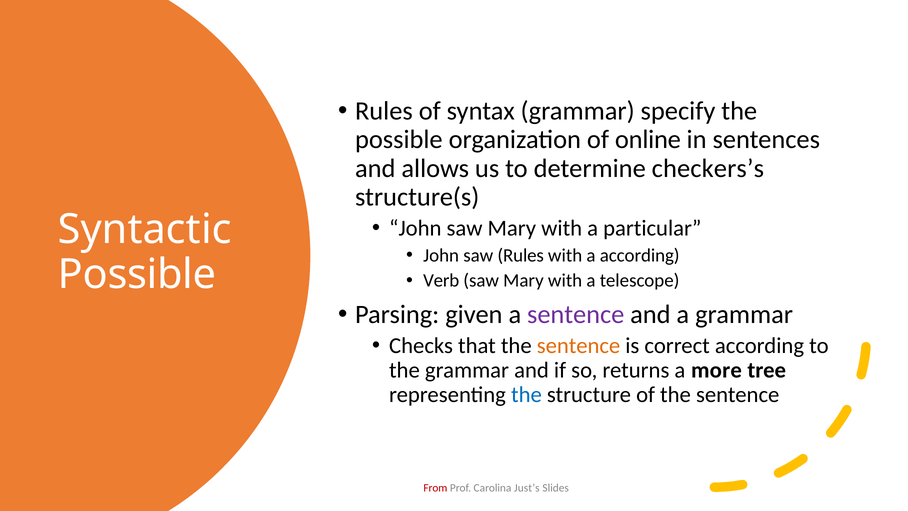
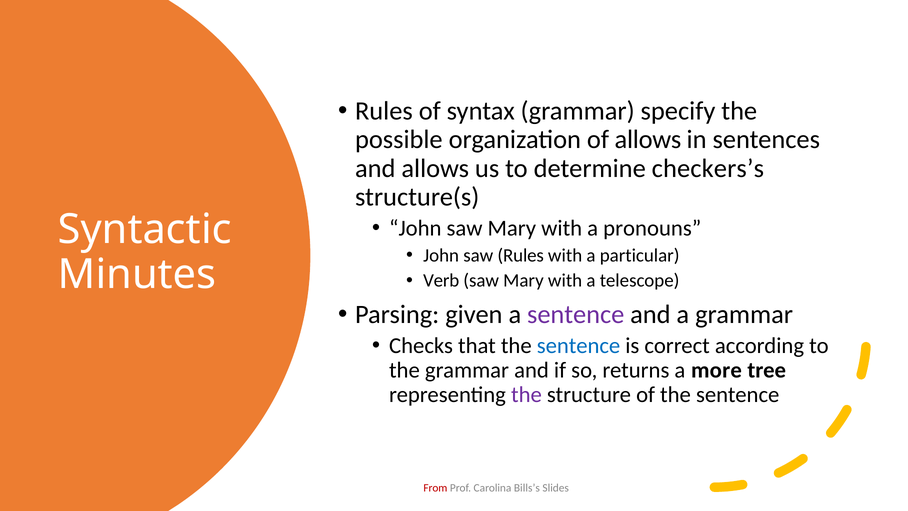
of online: online -> allows
particular: particular -> pronouns
a according: according -> particular
Possible at (137, 274): Possible -> Minutes
sentence at (579, 346) colour: orange -> blue
the at (526, 395) colour: blue -> purple
Just’s: Just’s -> Bills’s
